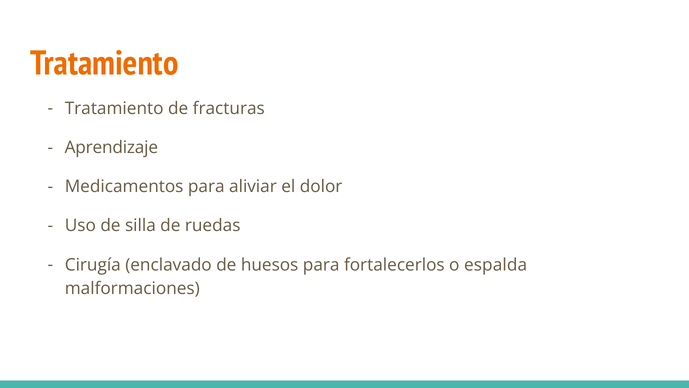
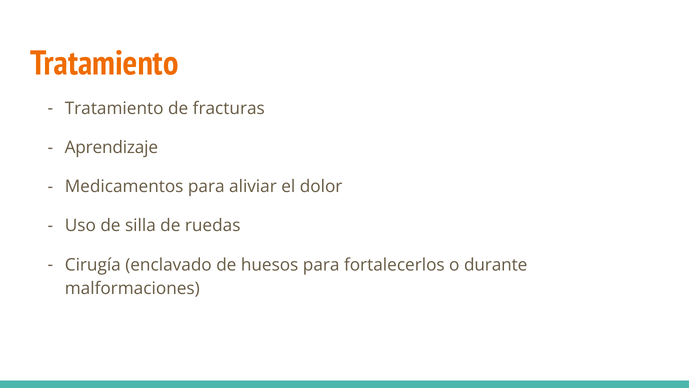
espalda: espalda -> durante
